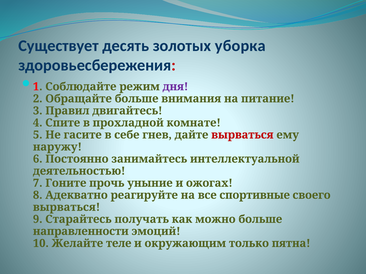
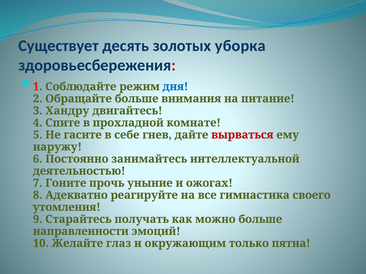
дня colour: purple -> blue
Правил: Правил -> Хандру
спортивные: спортивные -> гимнастика
вырваться at (66, 208): вырваться -> утомления
теле: теле -> глаз
